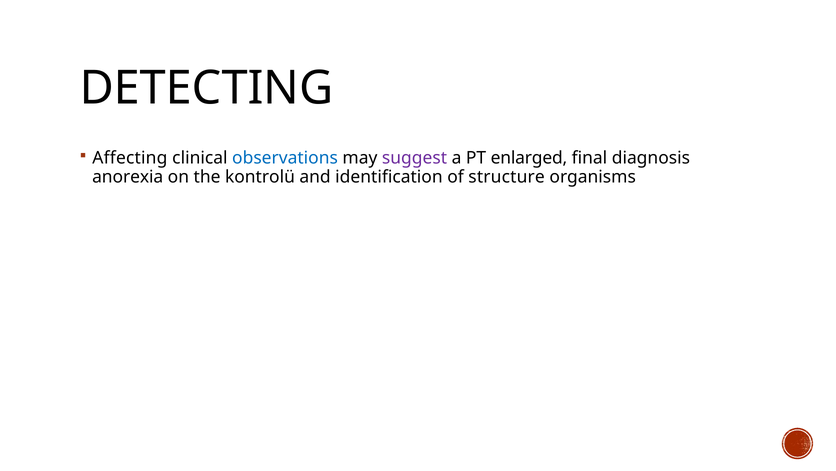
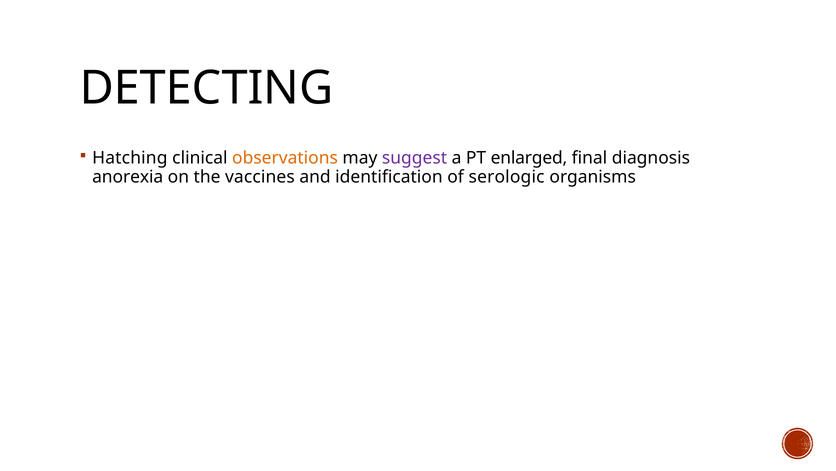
Affecting: Affecting -> Hatching
observations colour: blue -> orange
kontrolü: kontrolü -> vaccines
structure: structure -> serologic
